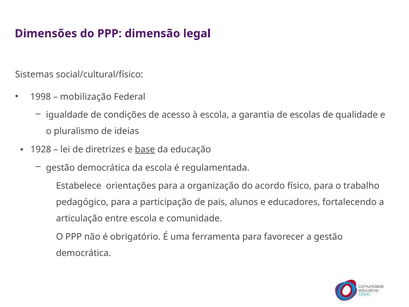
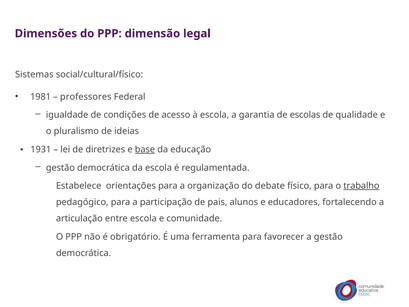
1998: 1998 -> 1981
mobilização: mobilização -> professores
1928: 1928 -> 1931
acordo: acordo -> debate
trabalho underline: none -> present
